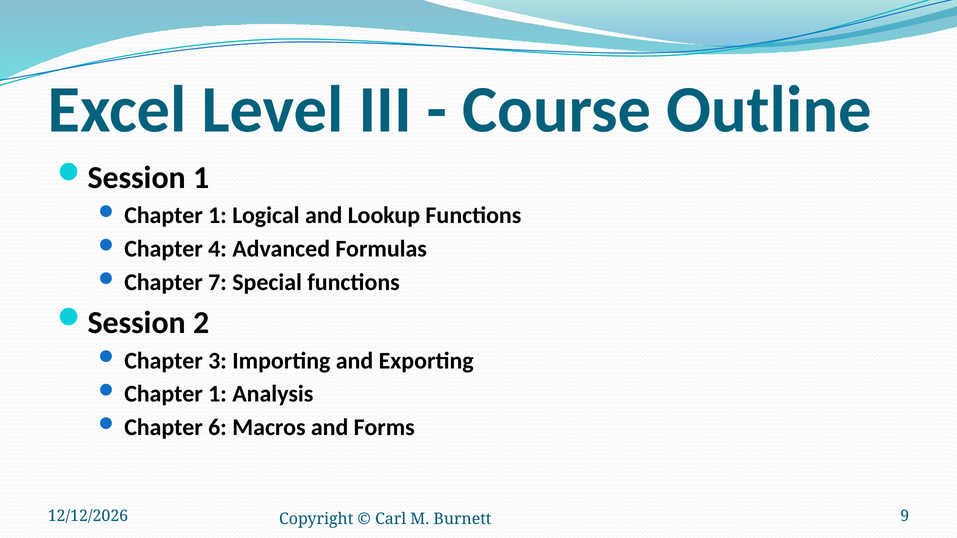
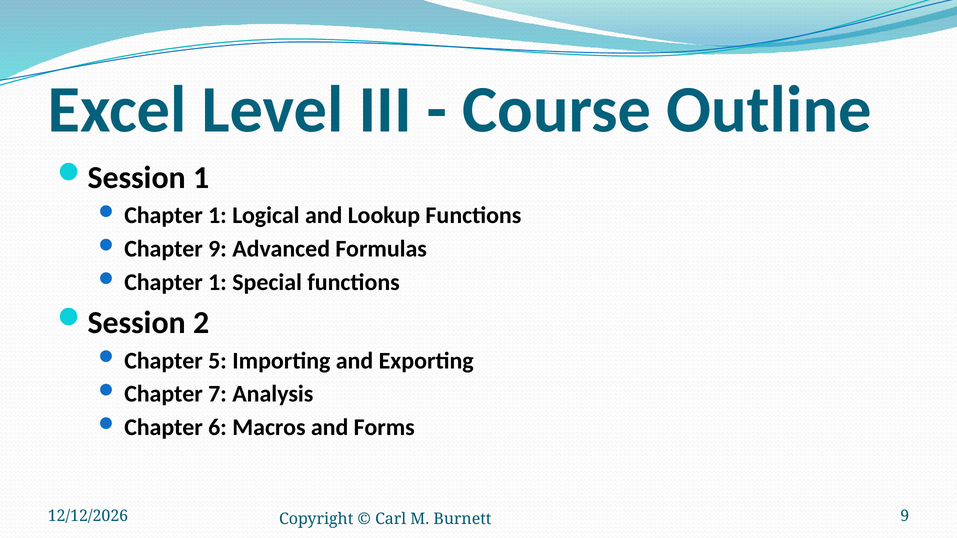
Chapter 4: 4 -> 9
7 at (217, 283): 7 -> 1
3: 3 -> 5
1 at (217, 394): 1 -> 7
